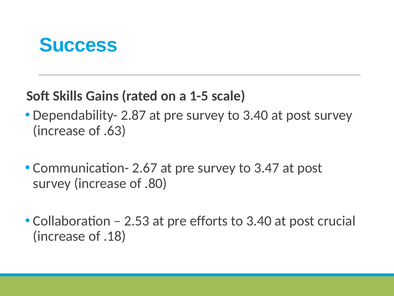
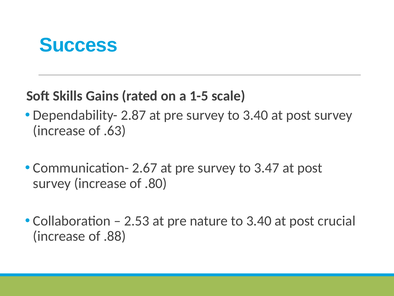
efforts: efforts -> nature
.18: .18 -> .88
